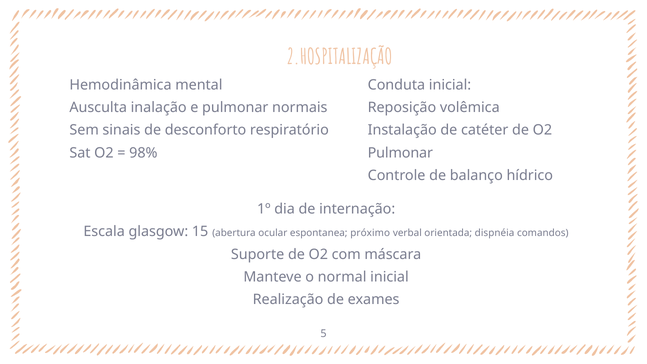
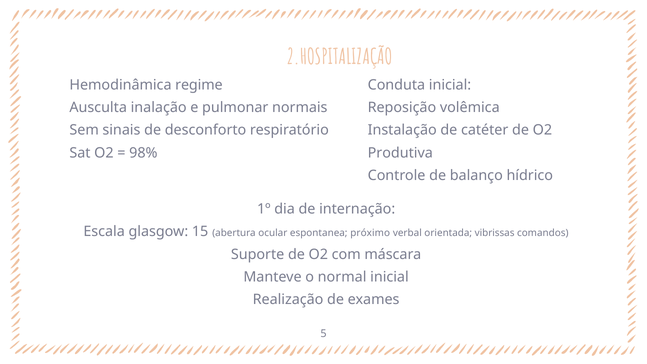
mental: mental -> regime
Pulmonar at (400, 153): Pulmonar -> Produtiva
dispnéia: dispnéia -> vibrissas
